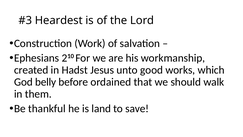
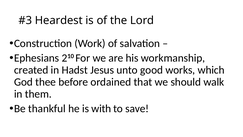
belly: belly -> thee
land: land -> with
